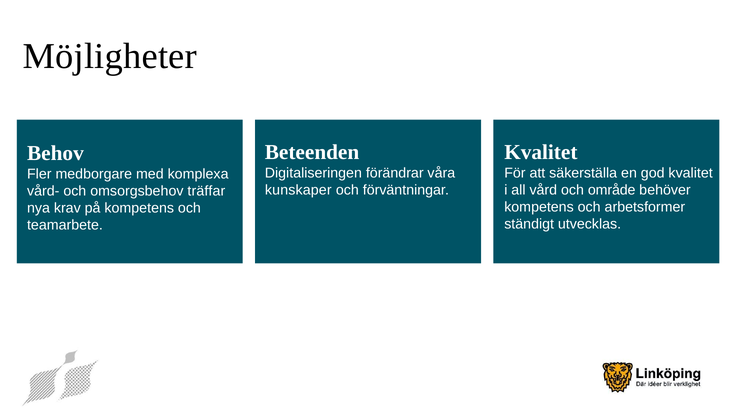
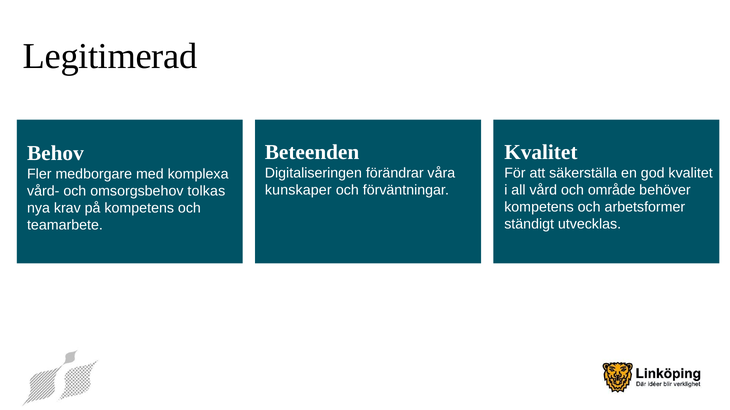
Möjligheter: Möjligheter -> Legitimerad
träffar: träffar -> tolkas
